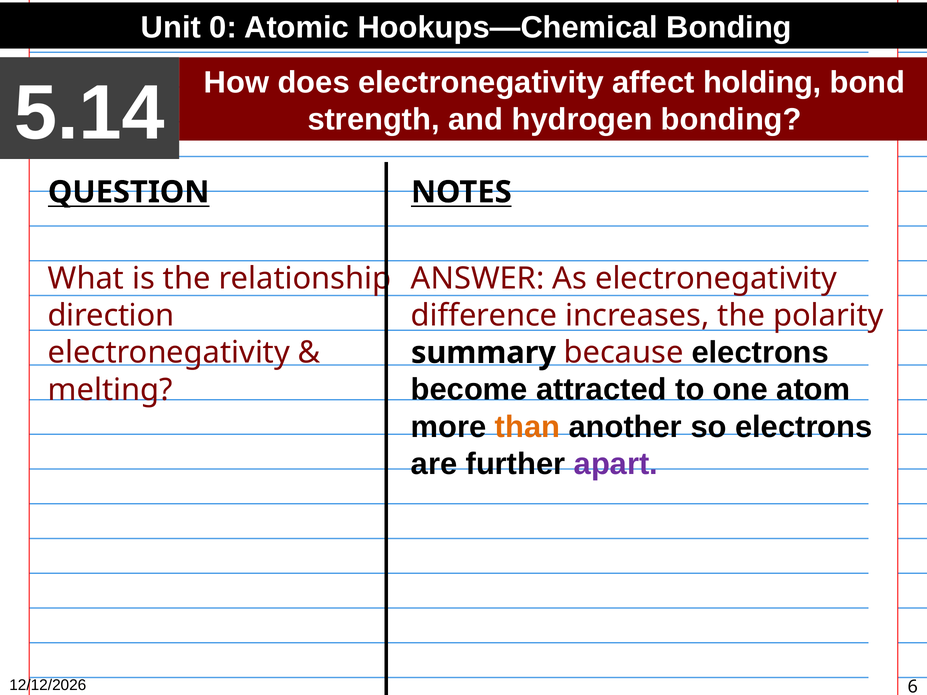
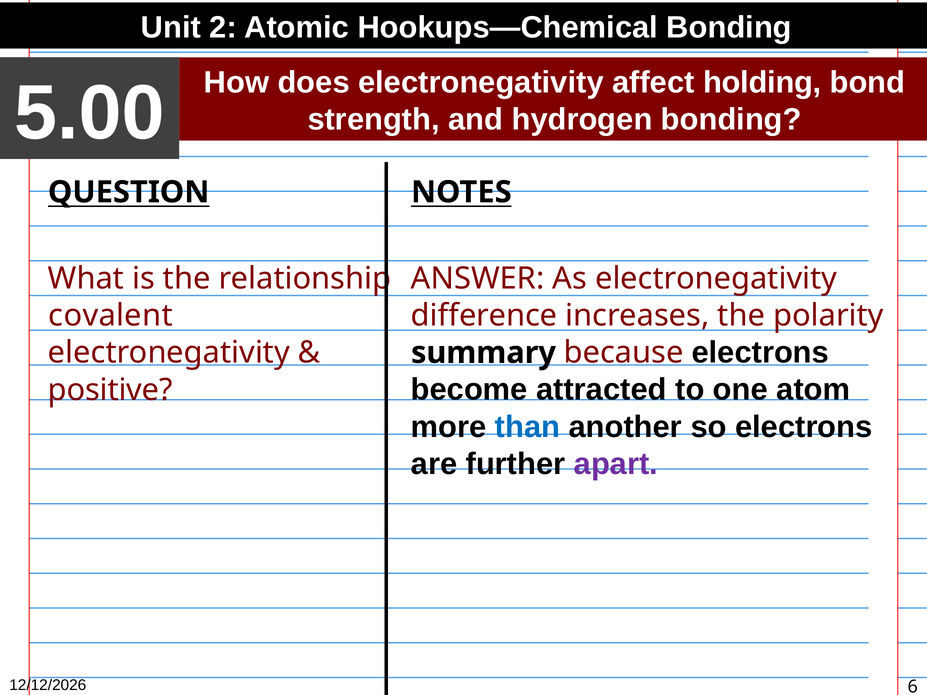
0: 0 -> 2
5.14: 5.14 -> 5.00
direction: direction -> covalent
melting: melting -> positive
than colour: orange -> blue
